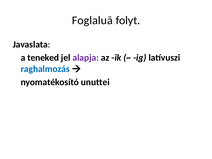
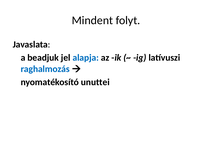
Foglaluā: Foglaluā -> Mindent
teneked: teneked -> beadjuk
alapja colour: purple -> blue
